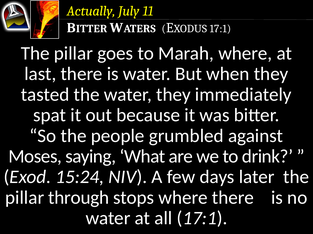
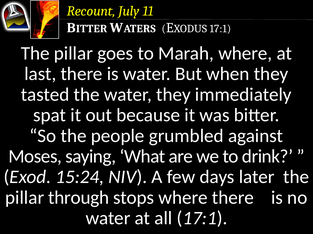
Actually: Actually -> Recount
